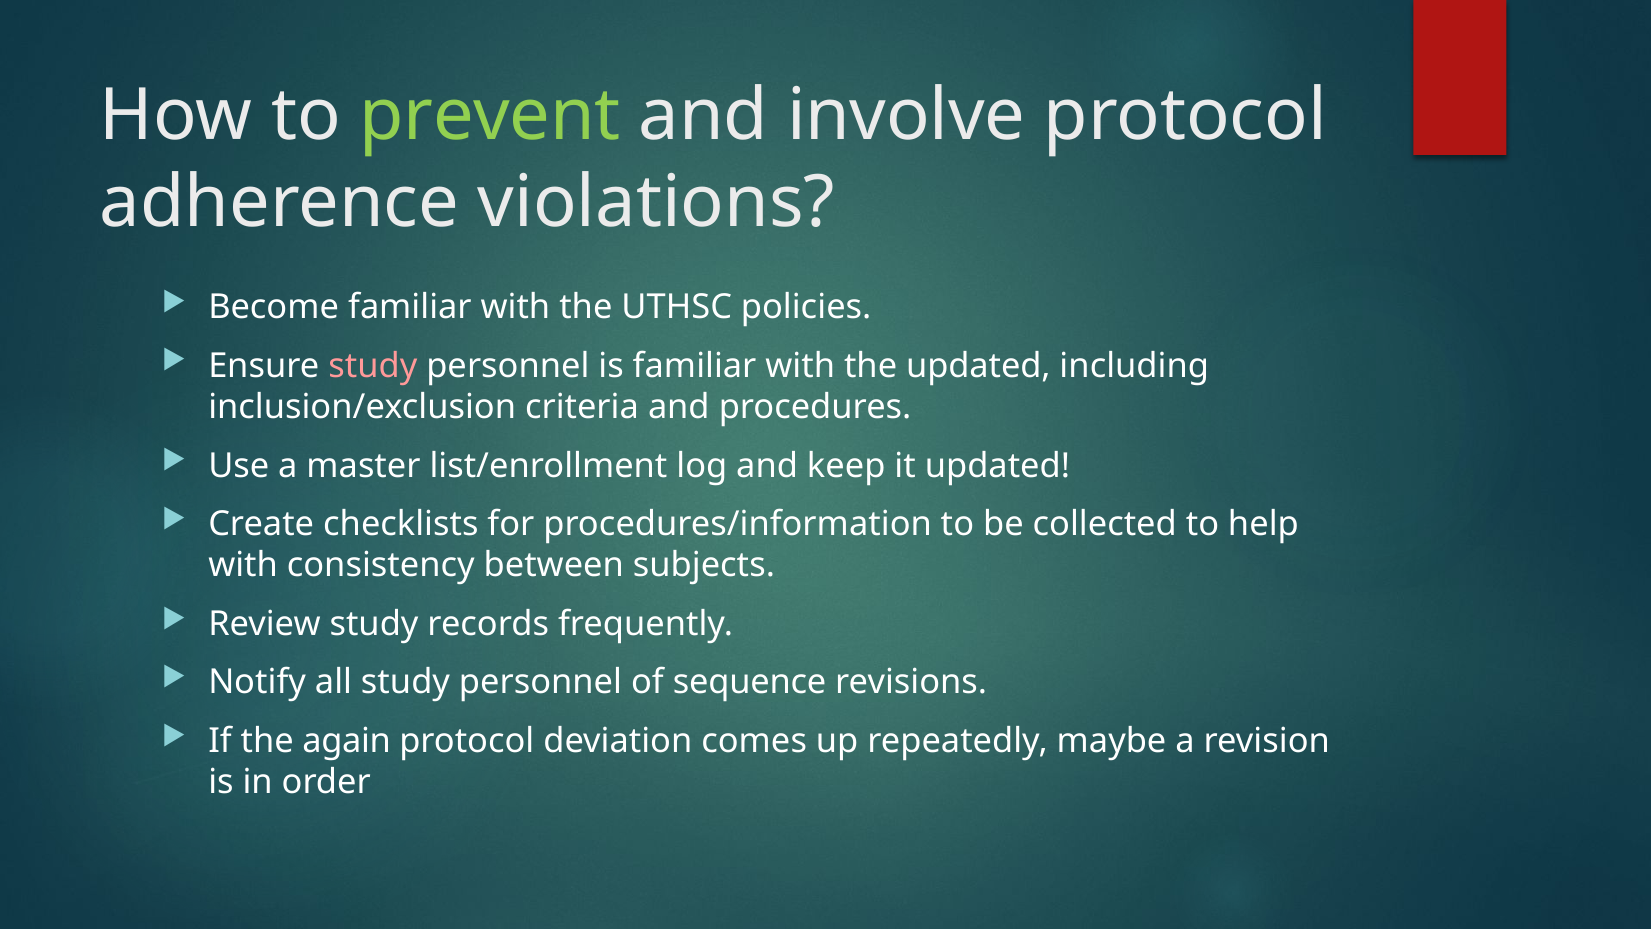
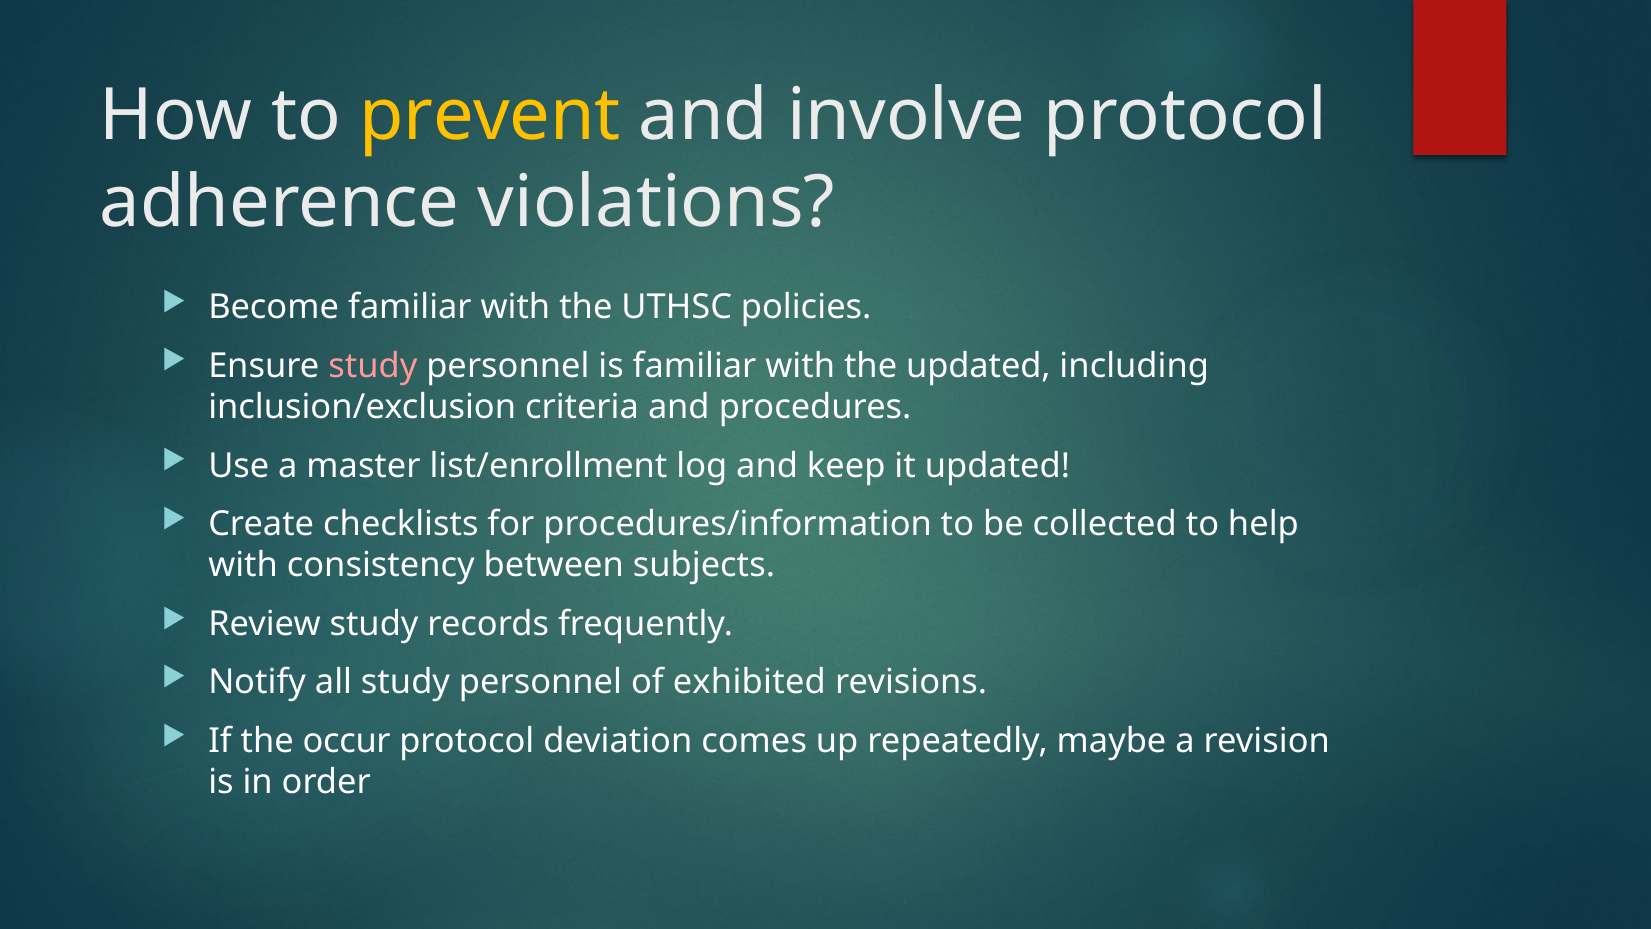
prevent colour: light green -> yellow
sequence: sequence -> exhibited
again: again -> occur
